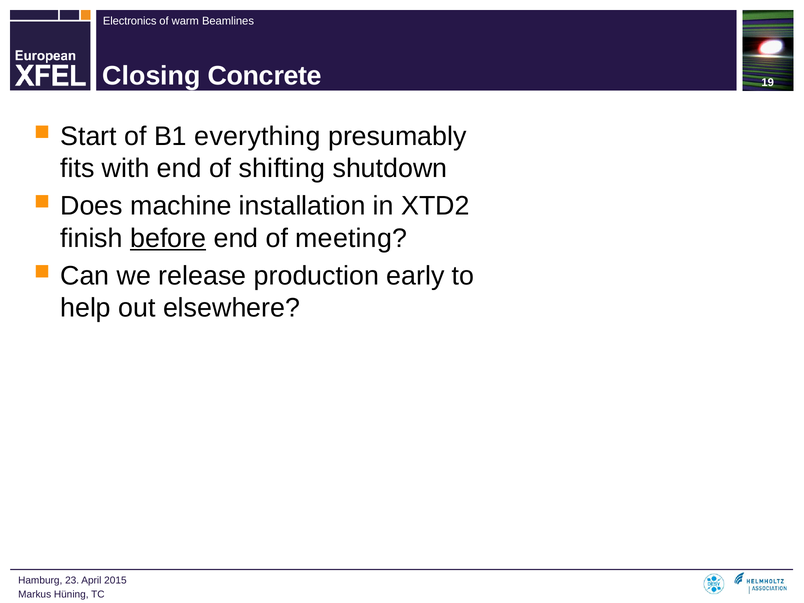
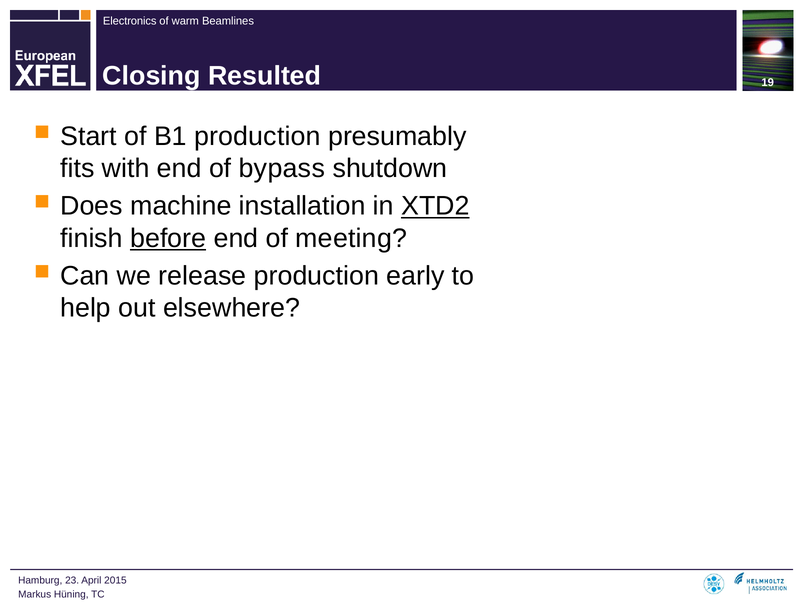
Concrete: Concrete -> Resulted
B1 everything: everything -> production
shifting: shifting -> bypass
XTD2 underline: none -> present
